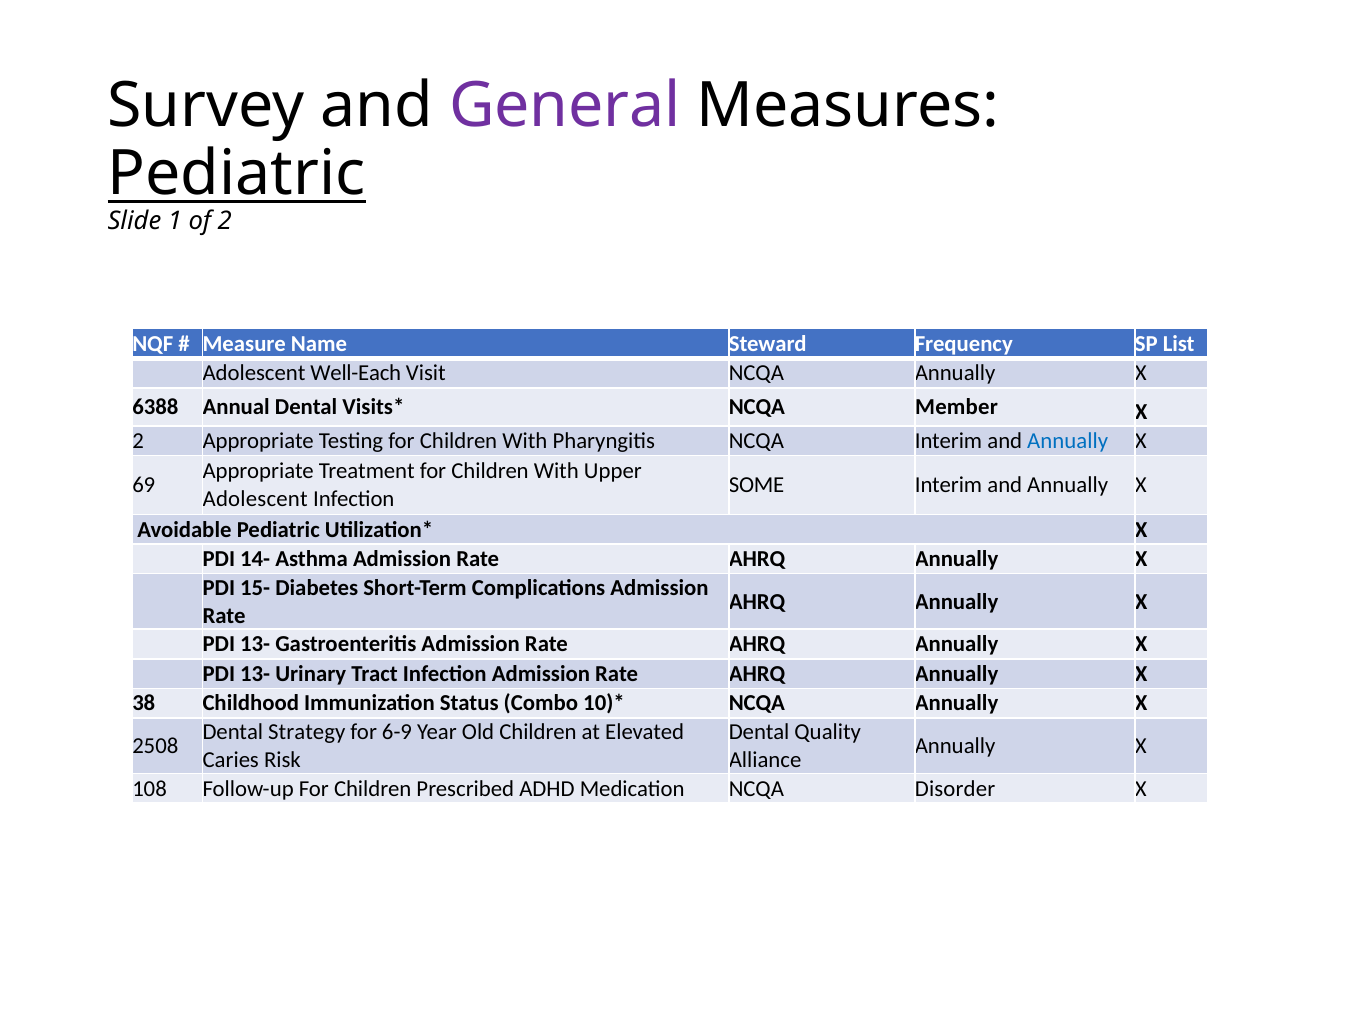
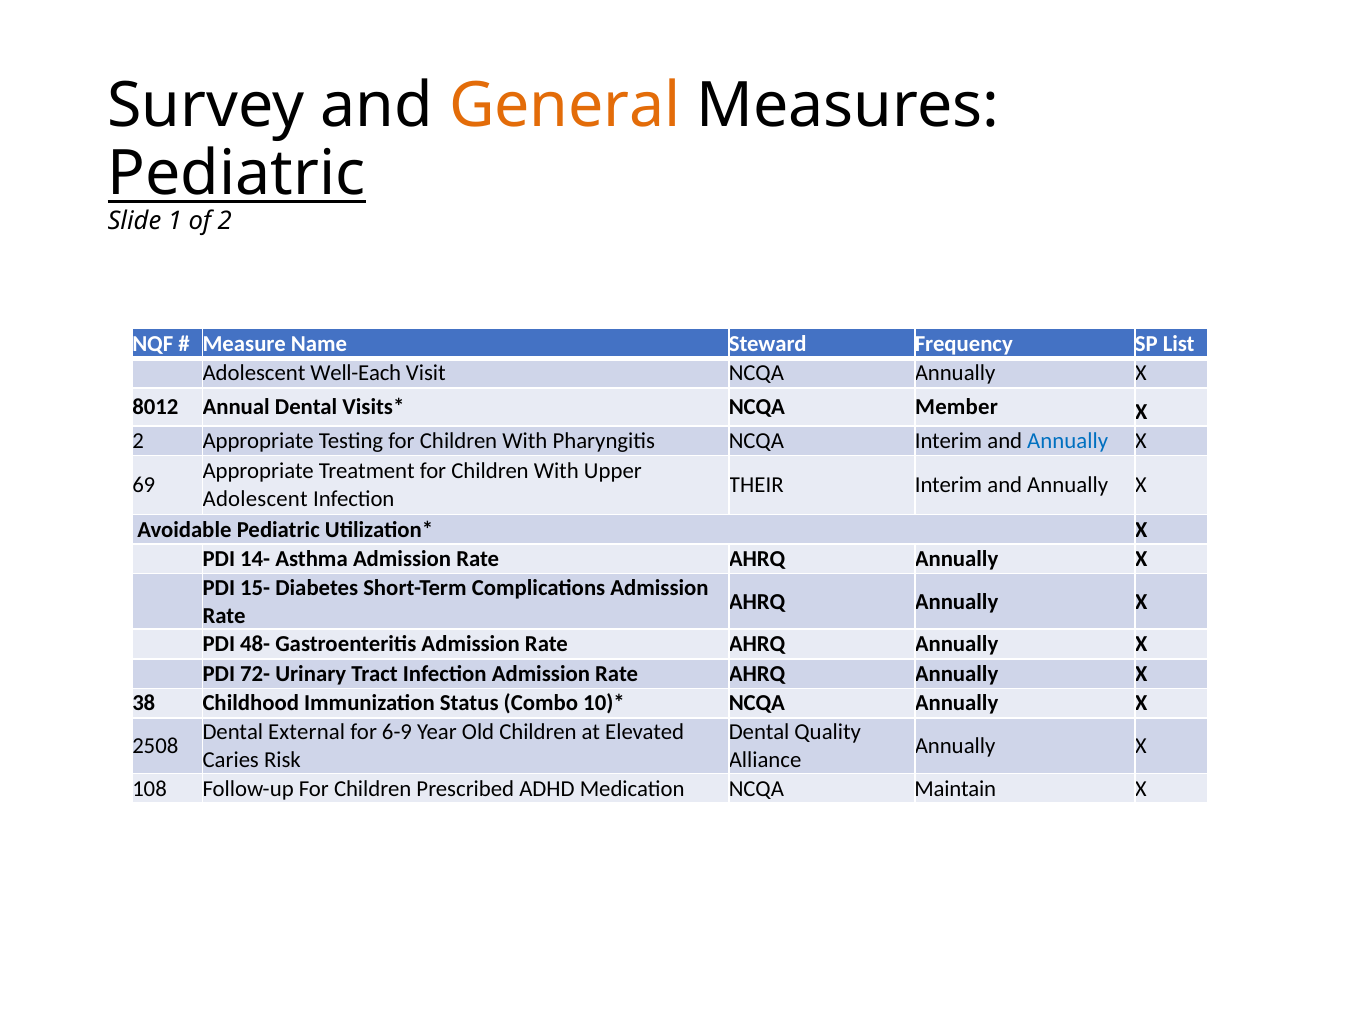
General colour: purple -> orange
6388: 6388 -> 8012
SOME: SOME -> THEIR
13- at (255, 644): 13- -> 48-
13- at (255, 674): 13- -> 72-
Strategy: Strategy -> External
Disorder: Disorder -> Maintain
